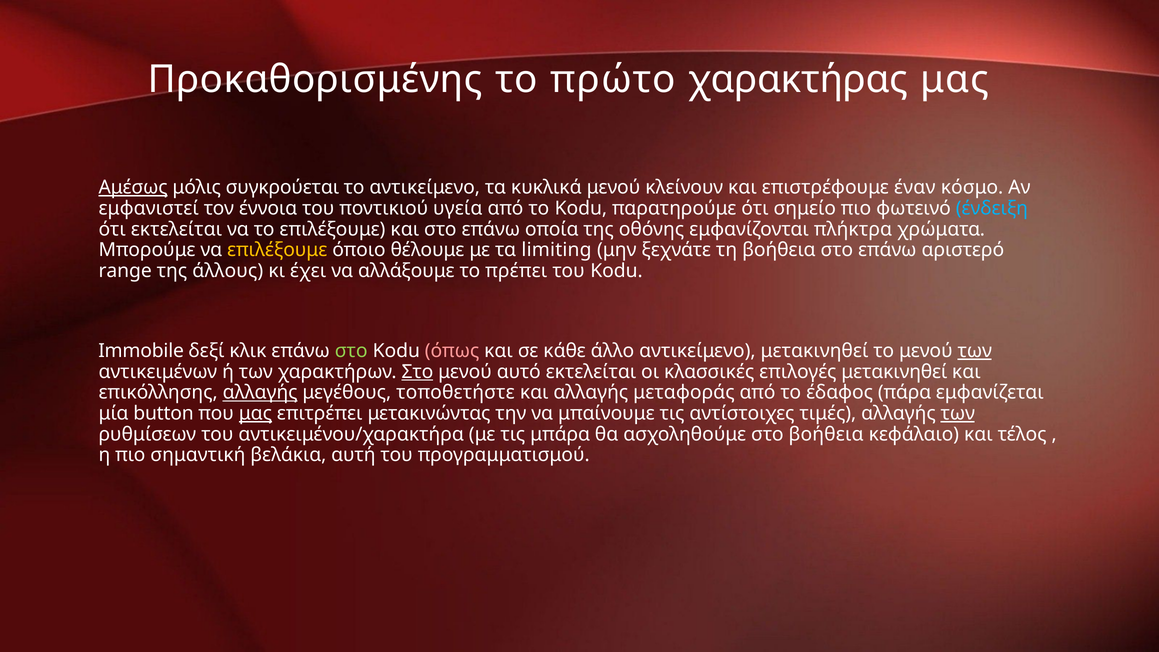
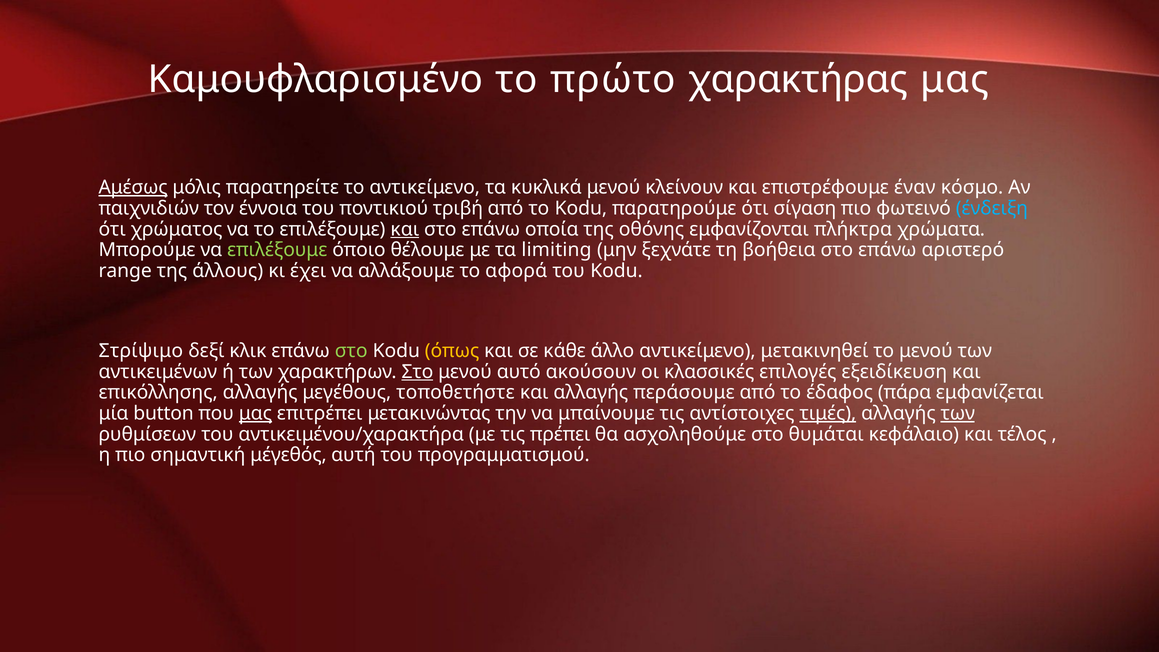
Προκαθορισμένης: Προκαθορισμένης -> Καμουφλαρισμένο
συγκρούεται: συγκρούεται -> παρατηρείτε
εμφανιστεί: εμφανιστεί -> παιχνιδιών
υγεία: υγεία -> τριβή
σημείο: σημείο -> σίγαση
ότι εκτελείται: εκτελείται -> χρώματος
και at (405, 229) underline: none -> present
επιλέξουμε at (277, 250) colour: yellow -> light green
πρέπει: πρέπει -> αφορά
Immobile: Immobile -> Στρίψιμο
όπως colour: pink -> yellow
των at (975, 351) underline: present -> none
αυτό εκτελείται: εκτελείται -> ακούσουν
επιλογές μετακινηθεί: μετακινηθεί -> εξειδίκευση
αλλαγής at (260, 393) underline: present -> none
μεταφοράς: μεταφοράς -> περάσουμε
τιμές underline: none -> present
μπάρα: μπάρα -> πρέπει
στο βοήθεια: βοήθεια -> θυμάται
βελάκια: βελάκια -> μέγεθός
